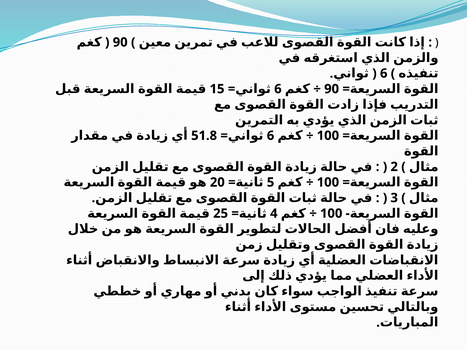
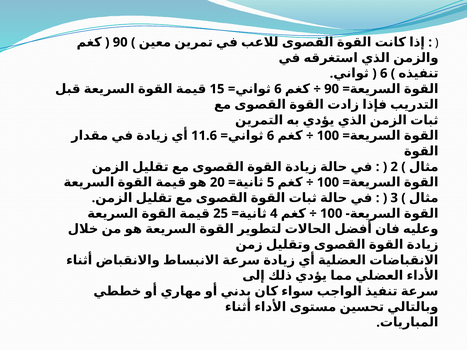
51.8: 51.8 -> 11.6
